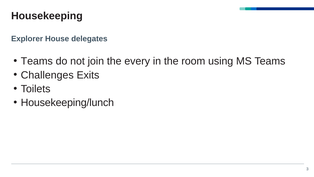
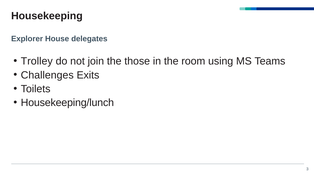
Teams at (37, 61): Teams -> Trolley
every: every -> those
